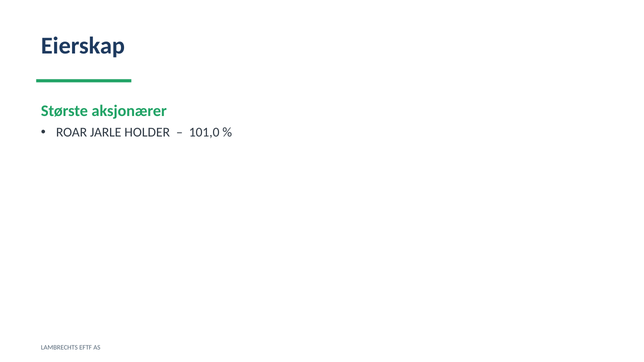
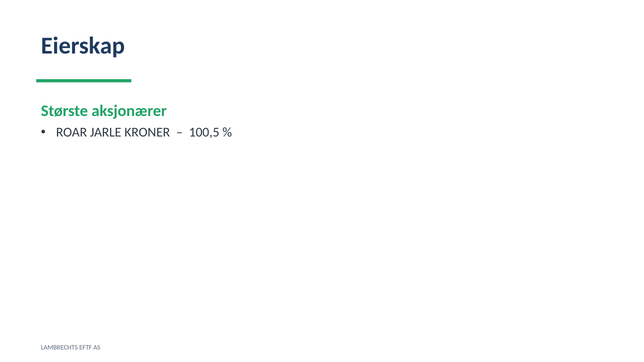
HOLDER: HOLDER -> KRONER
101,0: 101,0 -> 100,5
